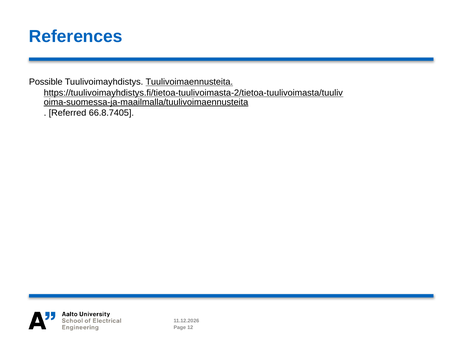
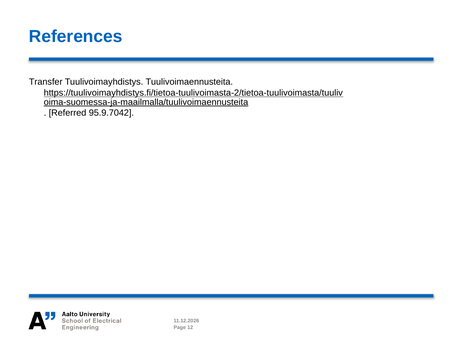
Possible: Possible -> Transfer
Tuulivoimaennusteita underline: present -> none
66.8.7405: 66.8.7405 -> 95.9.7042
